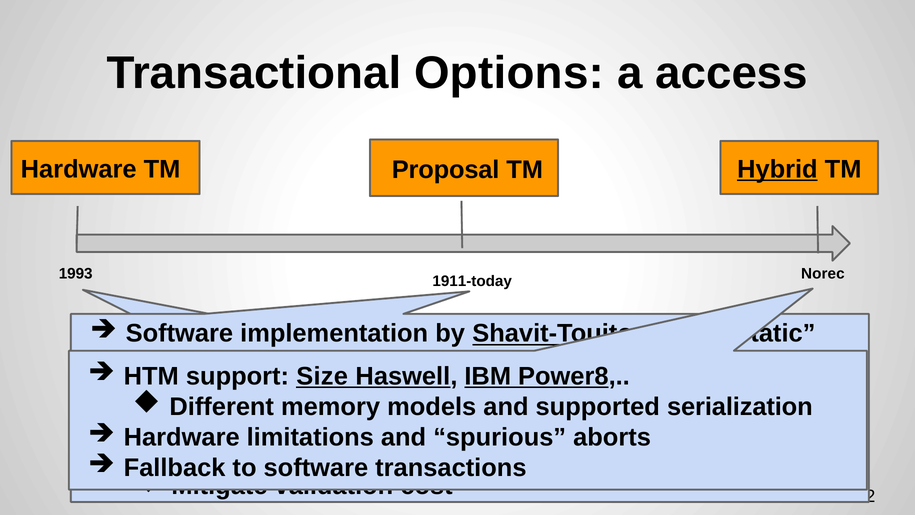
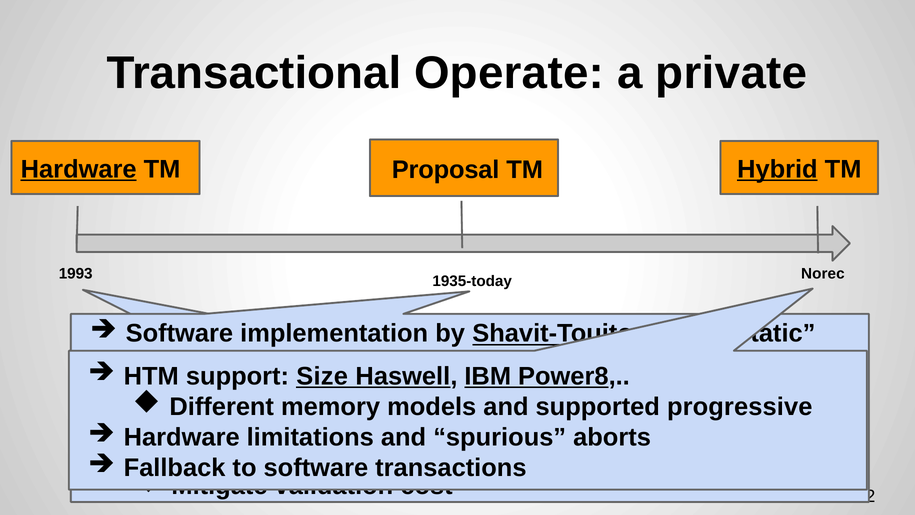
Options: Options -> Operate
access: access -> private
Hardware at (79, 169) underline: none -> present
1911-today: 1911-today -> 1935-today
serialization: serialization -> progressive
